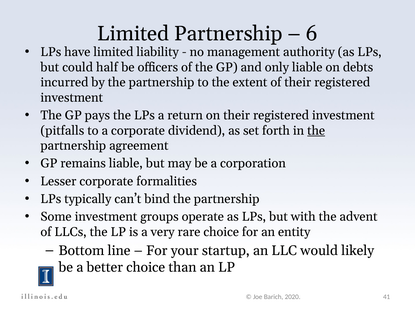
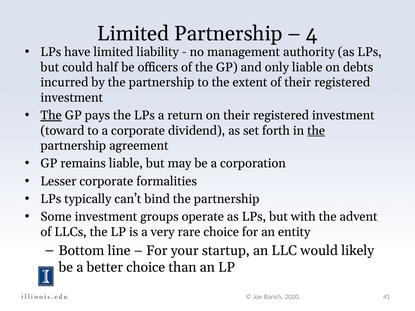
6: 6 -> 4
The at (51, 115) underline: none -> present
pitfalls: pitfalls -> toward
